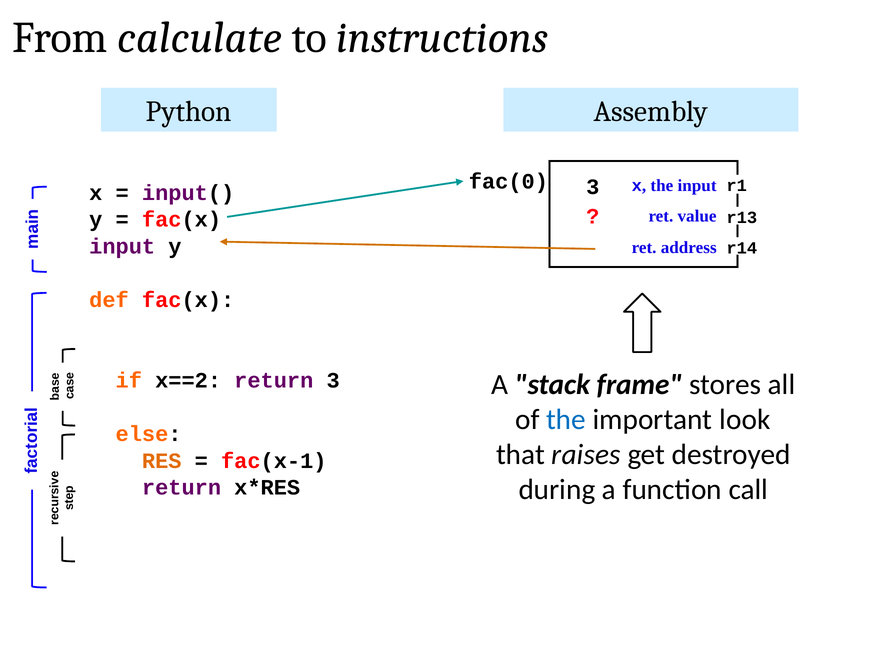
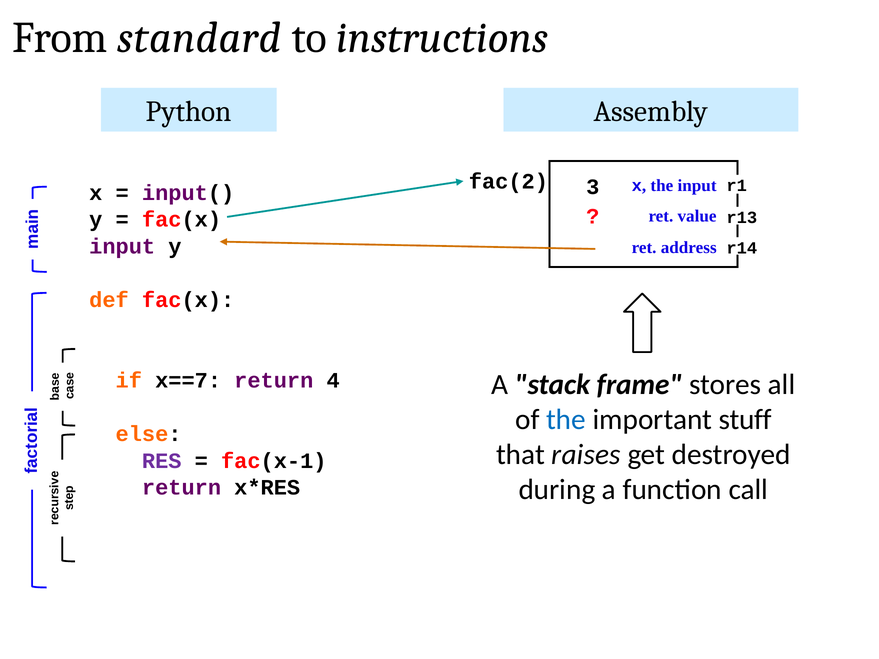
calculate: calculate -> standard
fac(0: fac(0 -> fac(2
x==2: x==2 -> x==7
return 3: 3 -> 4
look: look -> stuff
RES colour: orange -> purple
